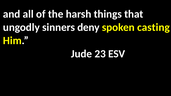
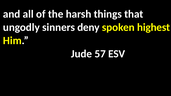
casting: casting -> highest
23: 23 -> 57
